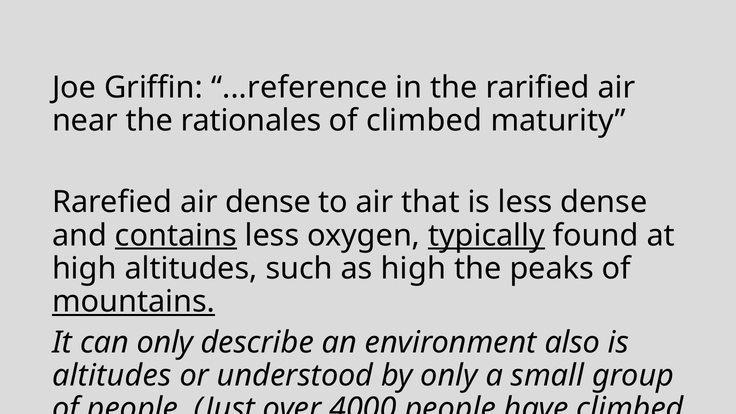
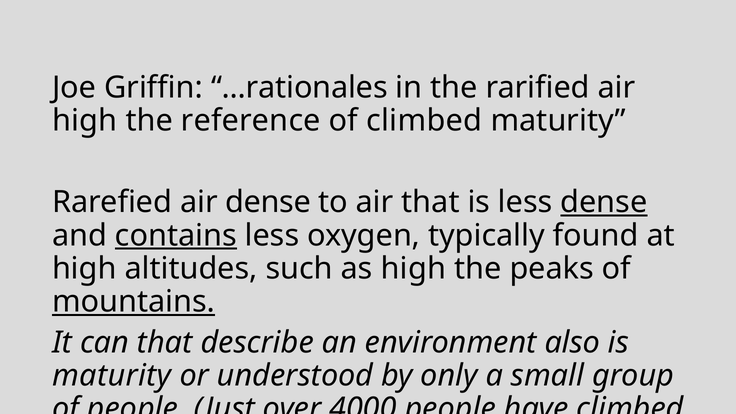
...reference: ...reference -> ...rationales
near at (85, 121): near -> high
rationales: rationales -> reference
dense at (604, 202) underline: none -> present
typically underline: present -> none
can only: only -> that
altitudes at (112, 376): altitudes -> maturity
